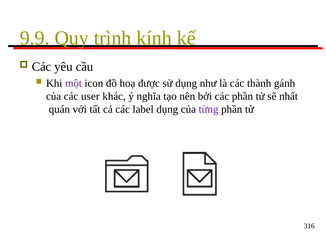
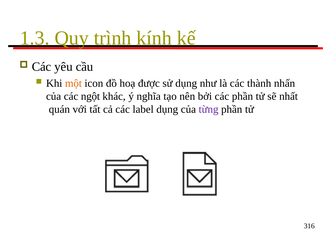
9.9: 9.9 -> 1.3
một colour: purple -> orange
gánh: gánh -> nhấn
user: user -> ngột
